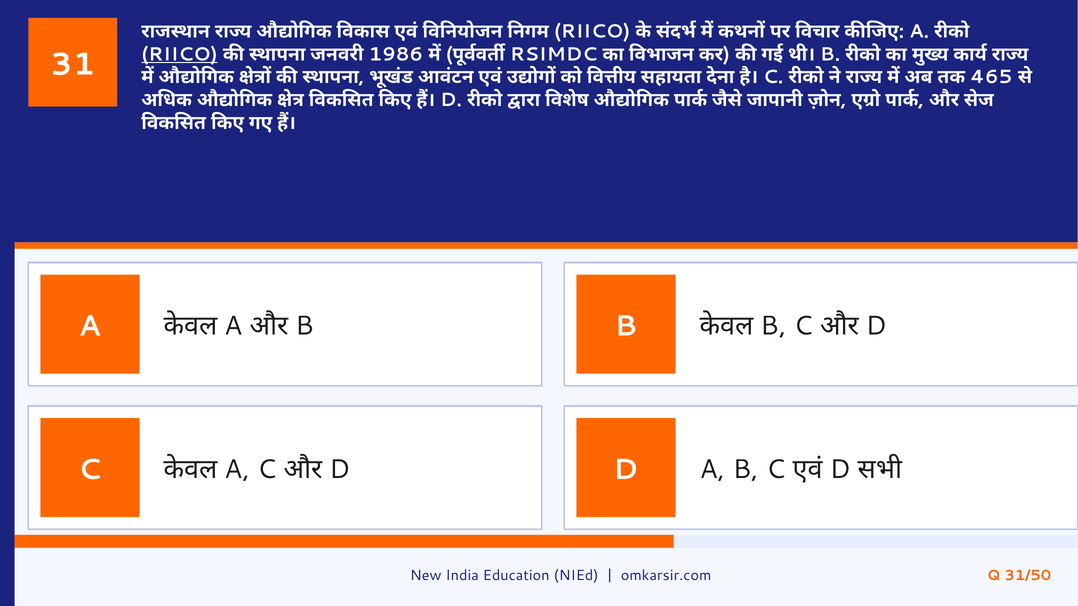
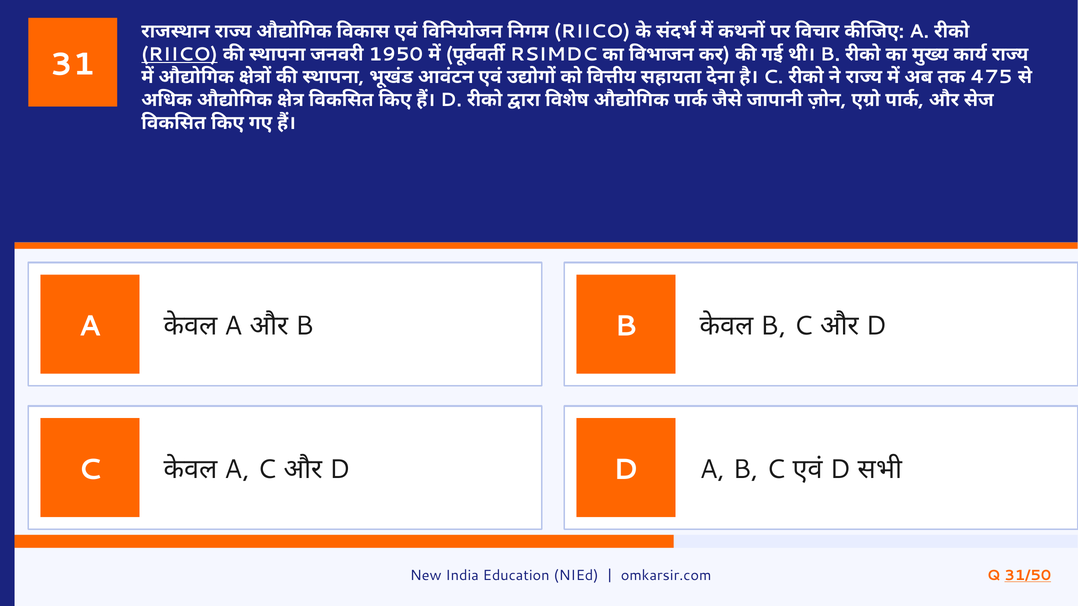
1986: 1986 -> 1950
465: 465 -> 475
31/50 underline: none -> present
